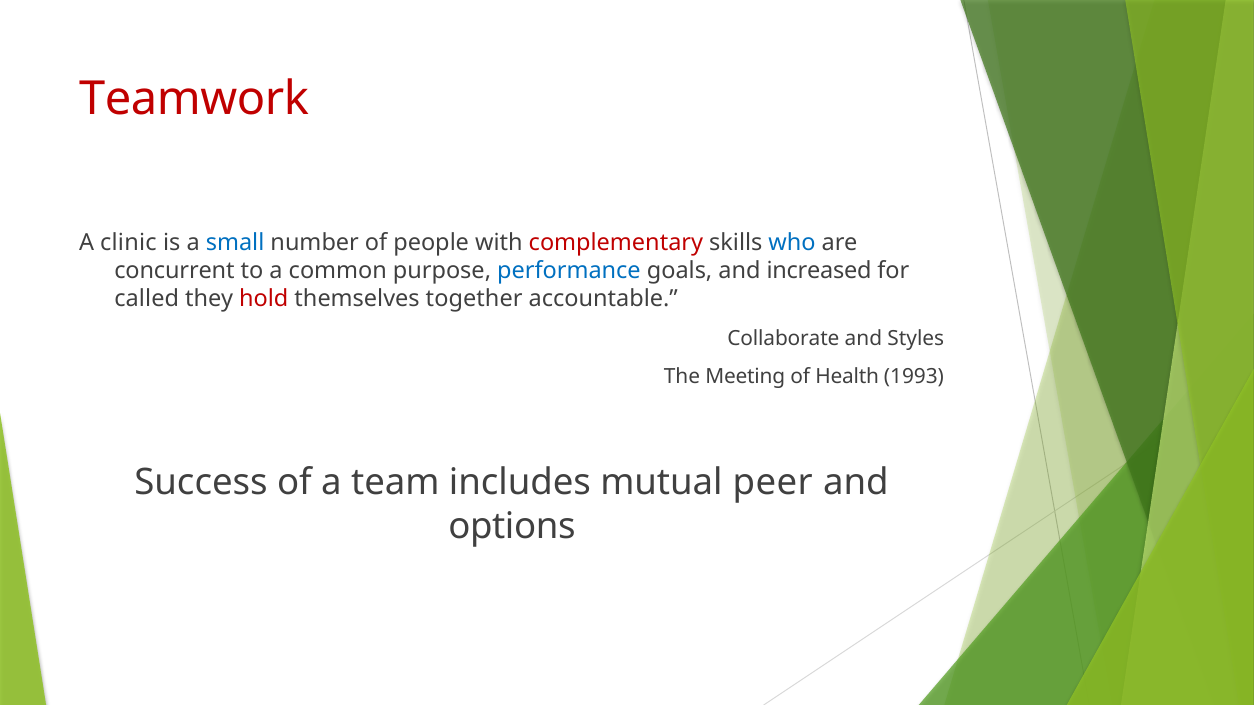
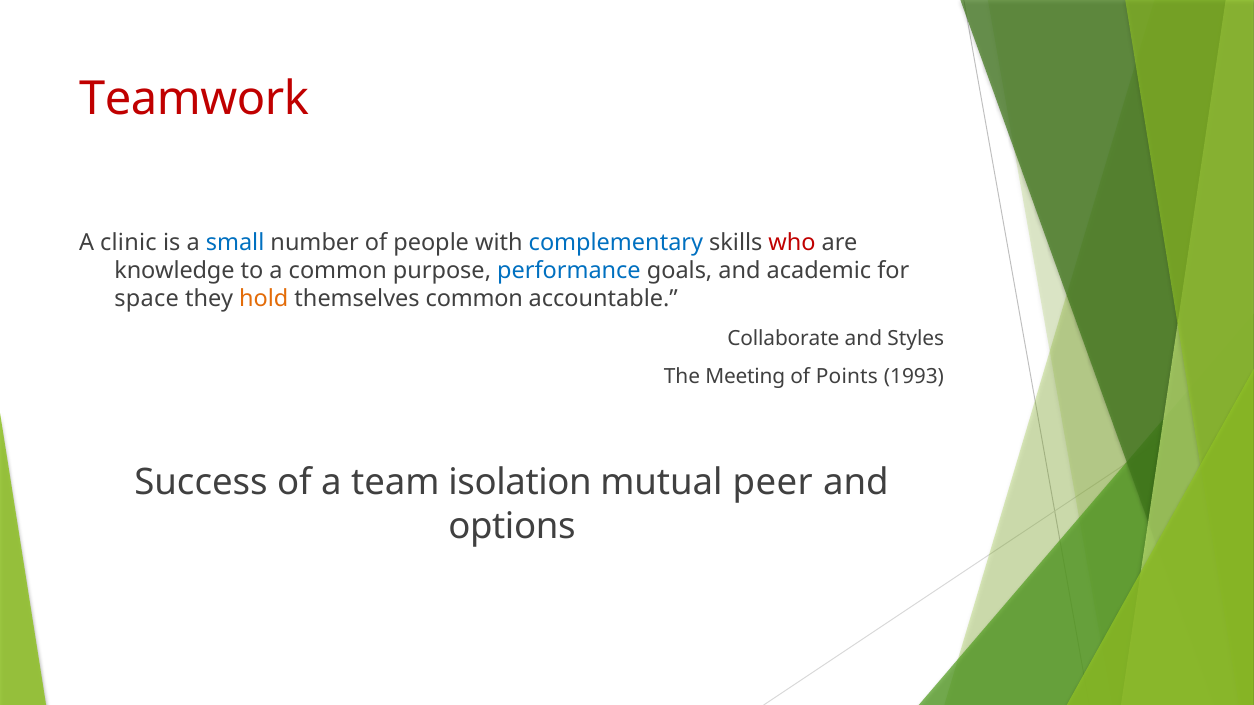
complementary colour: red -> blue
who colour: blue -> red
concurrent: concurrent -> knowledge
increased: increased -> academic
called: called -> space
hold colour: red -> orange
themselves together: together -> common
Health: Health -> Points
includes: includes -> isolation
